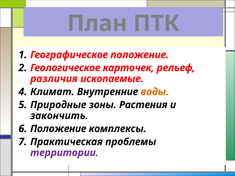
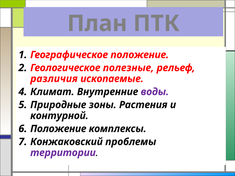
карточек: карточек -> полезные
воды colour: orange -> purple
закончить: закончить -> контурной
Практическая: Практическая -> Конжаковский
